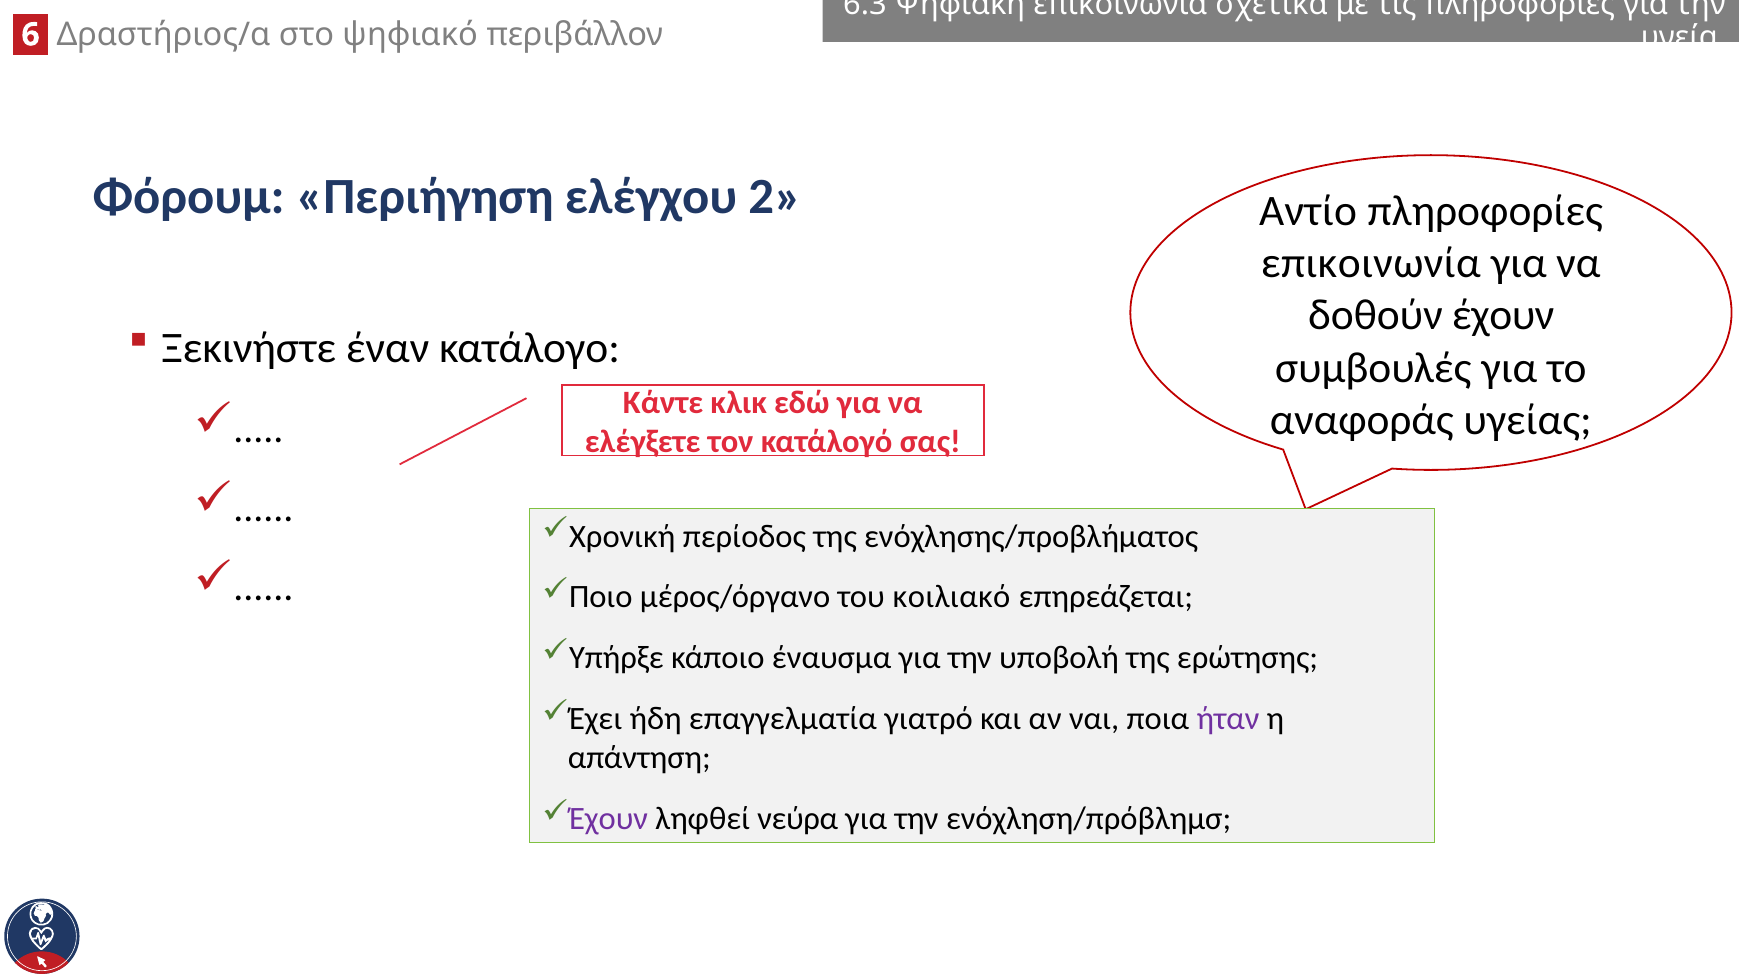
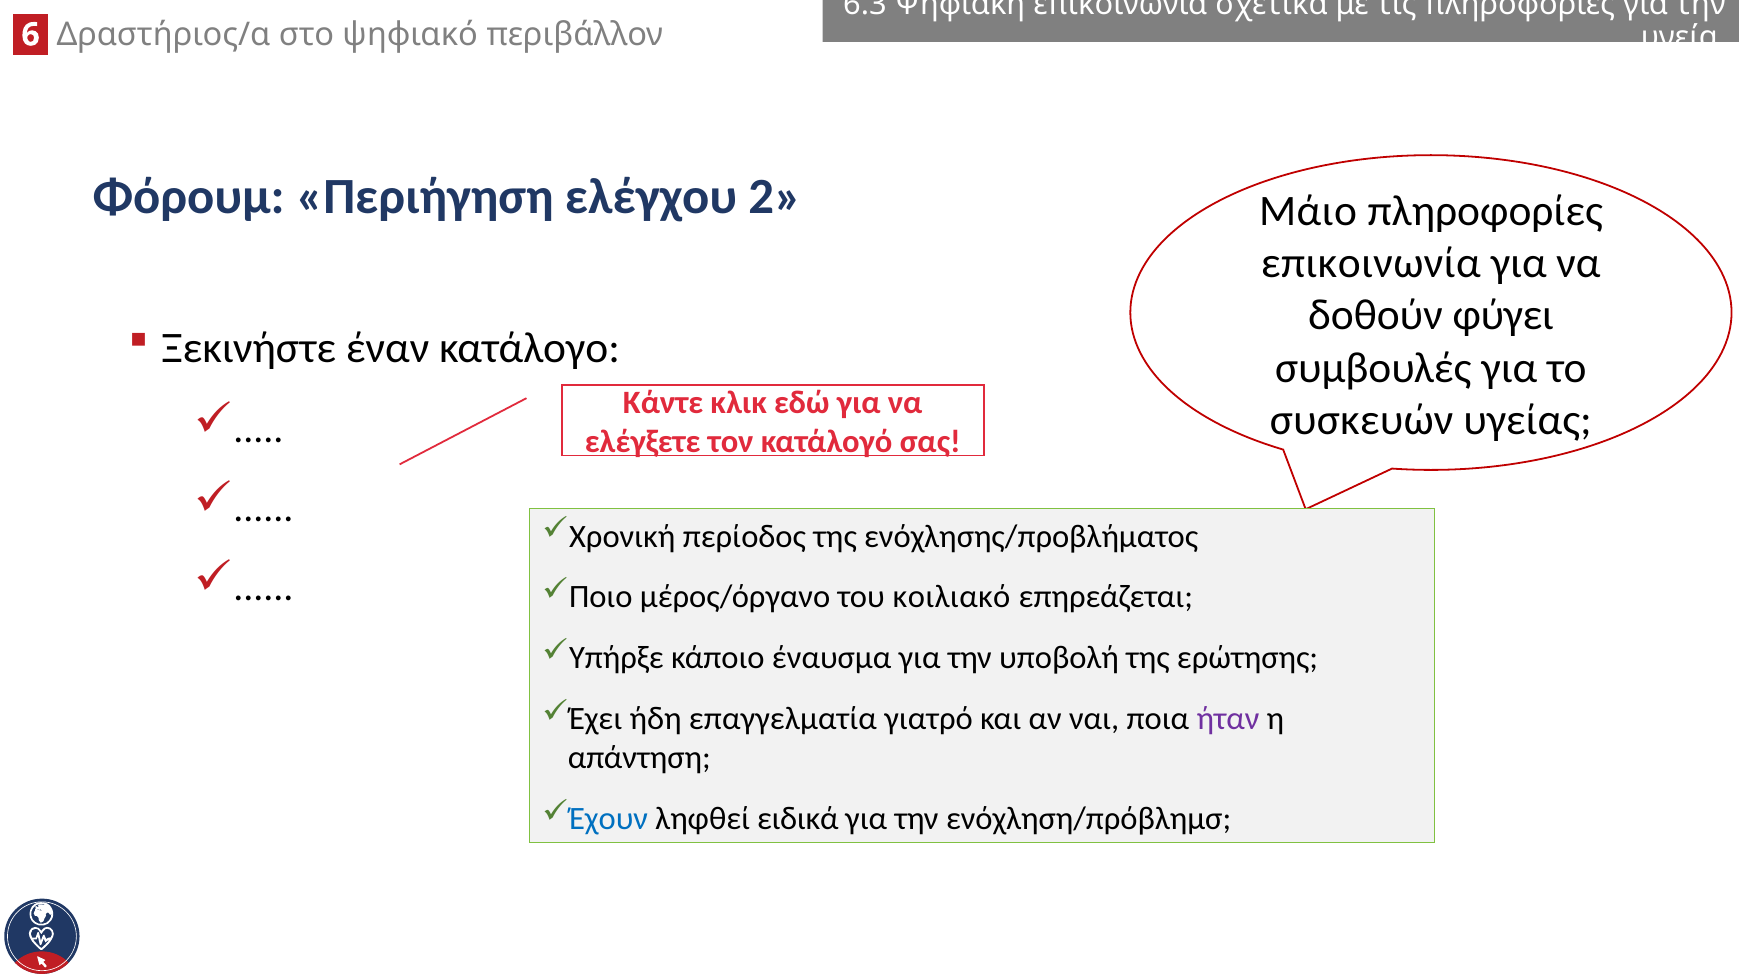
Αντίο: Αντίο -> Μάιο
δοθούν έχουν: έχουν -> φύγει
αναφοράς: αναφοράς -> συσκευών
Έχουν at (609, 819) colour: purple -> blue
νεύρα: νεύρα -> ειδικά
